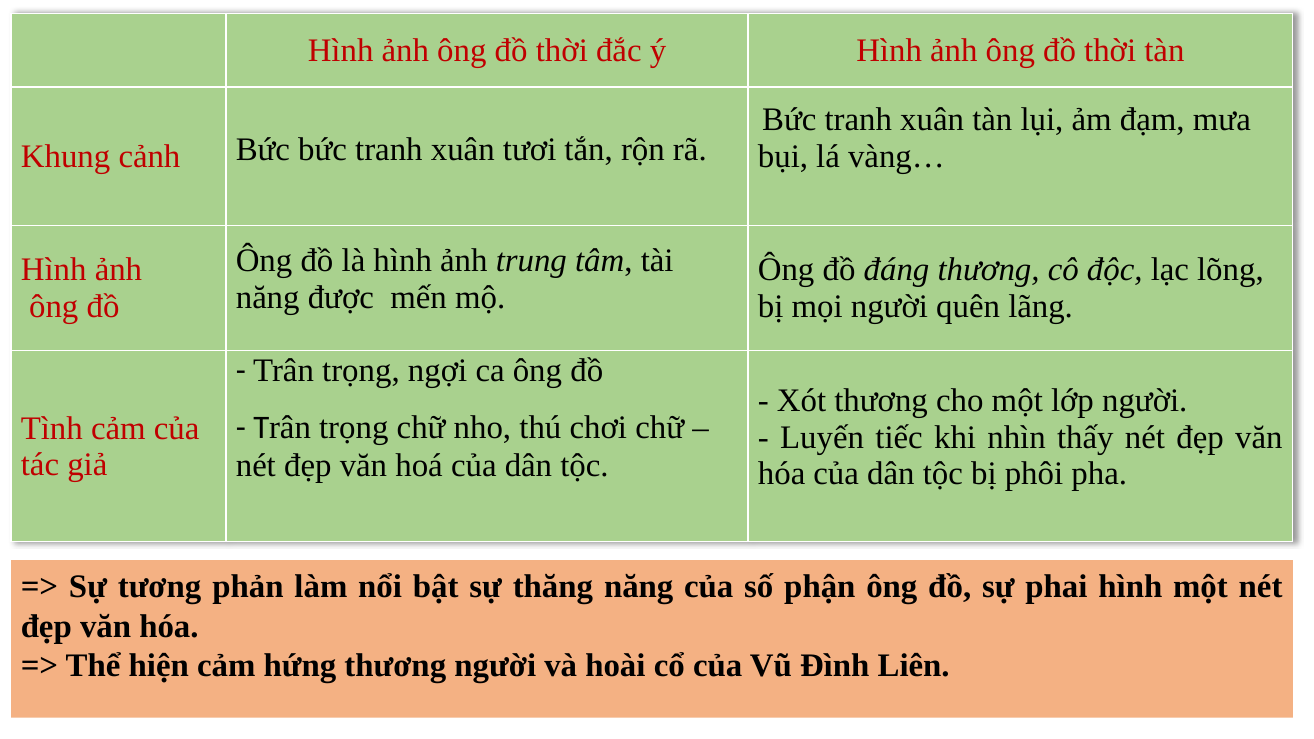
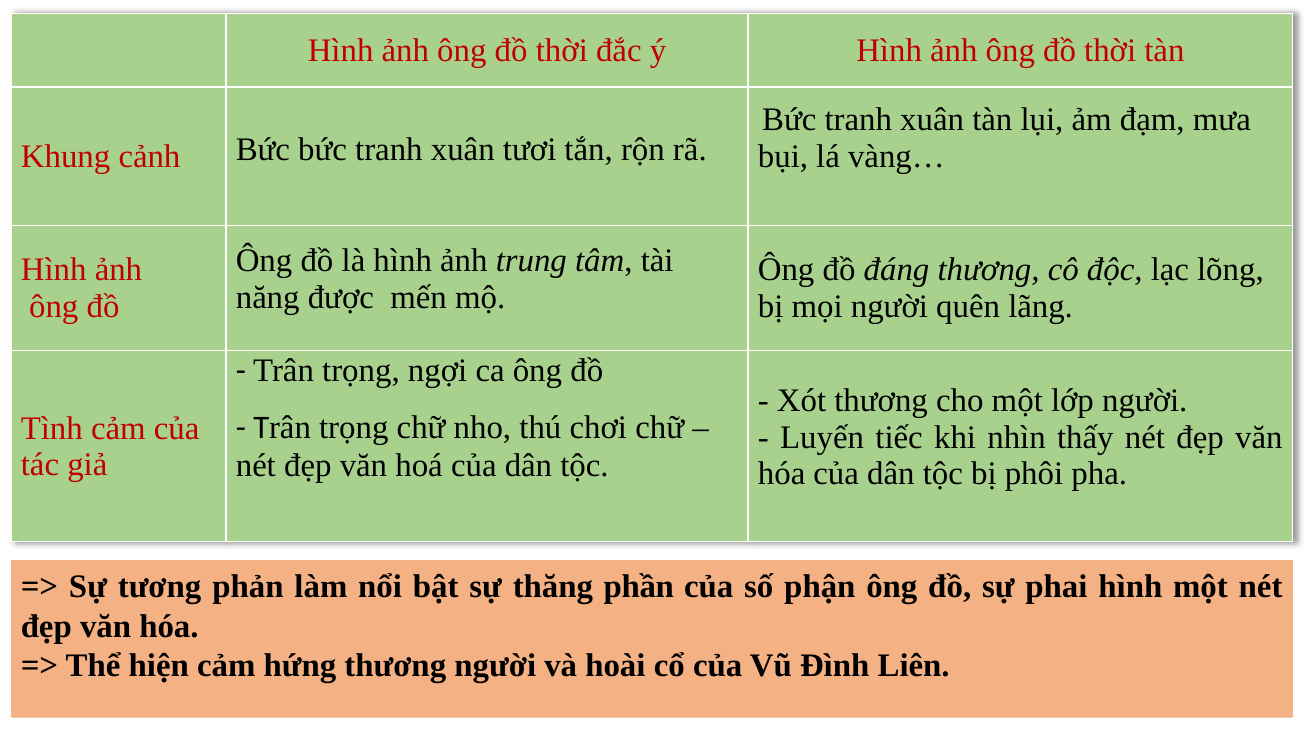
thăng năng: năng -> phần
